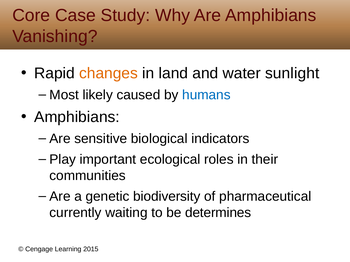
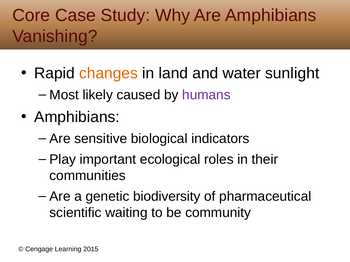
humans colour: blue -> purple
currently: currently -> scientific
determines: determines -> community
